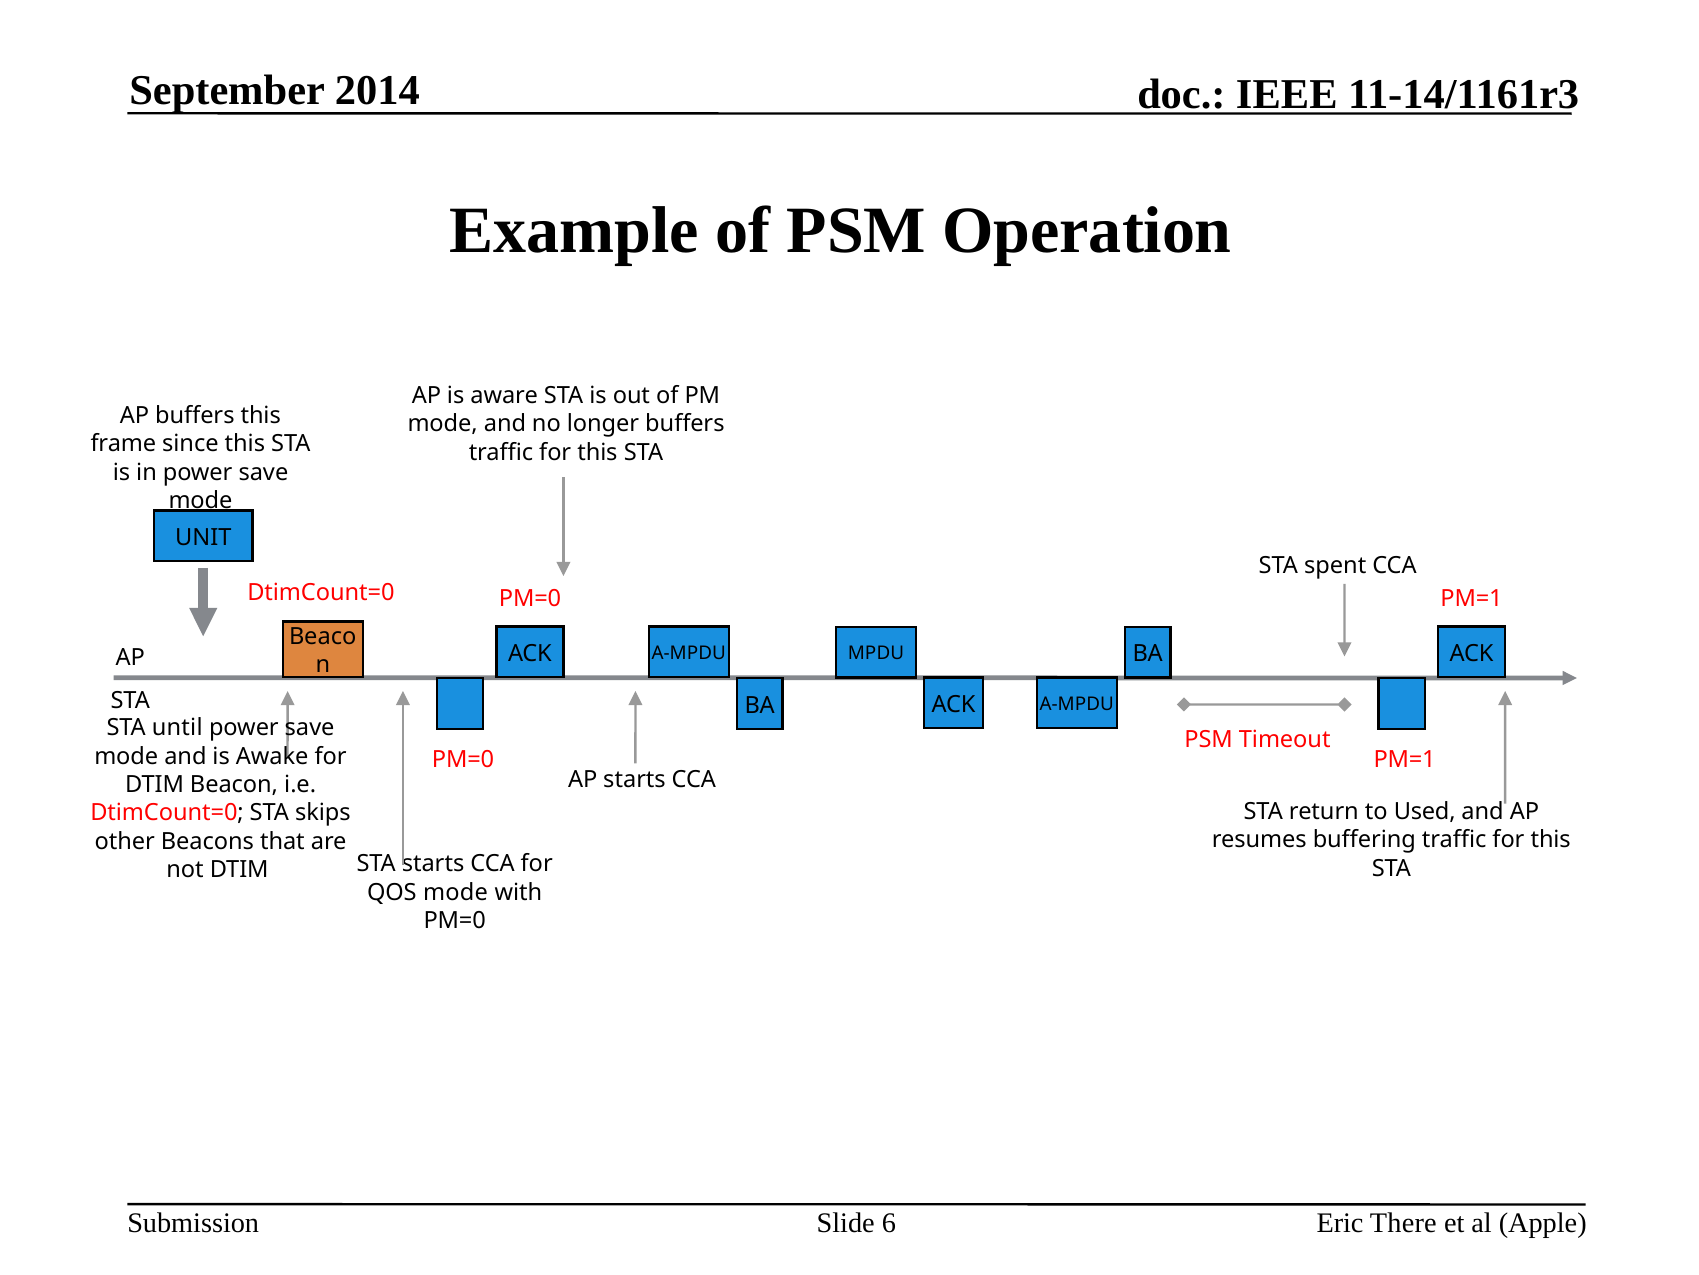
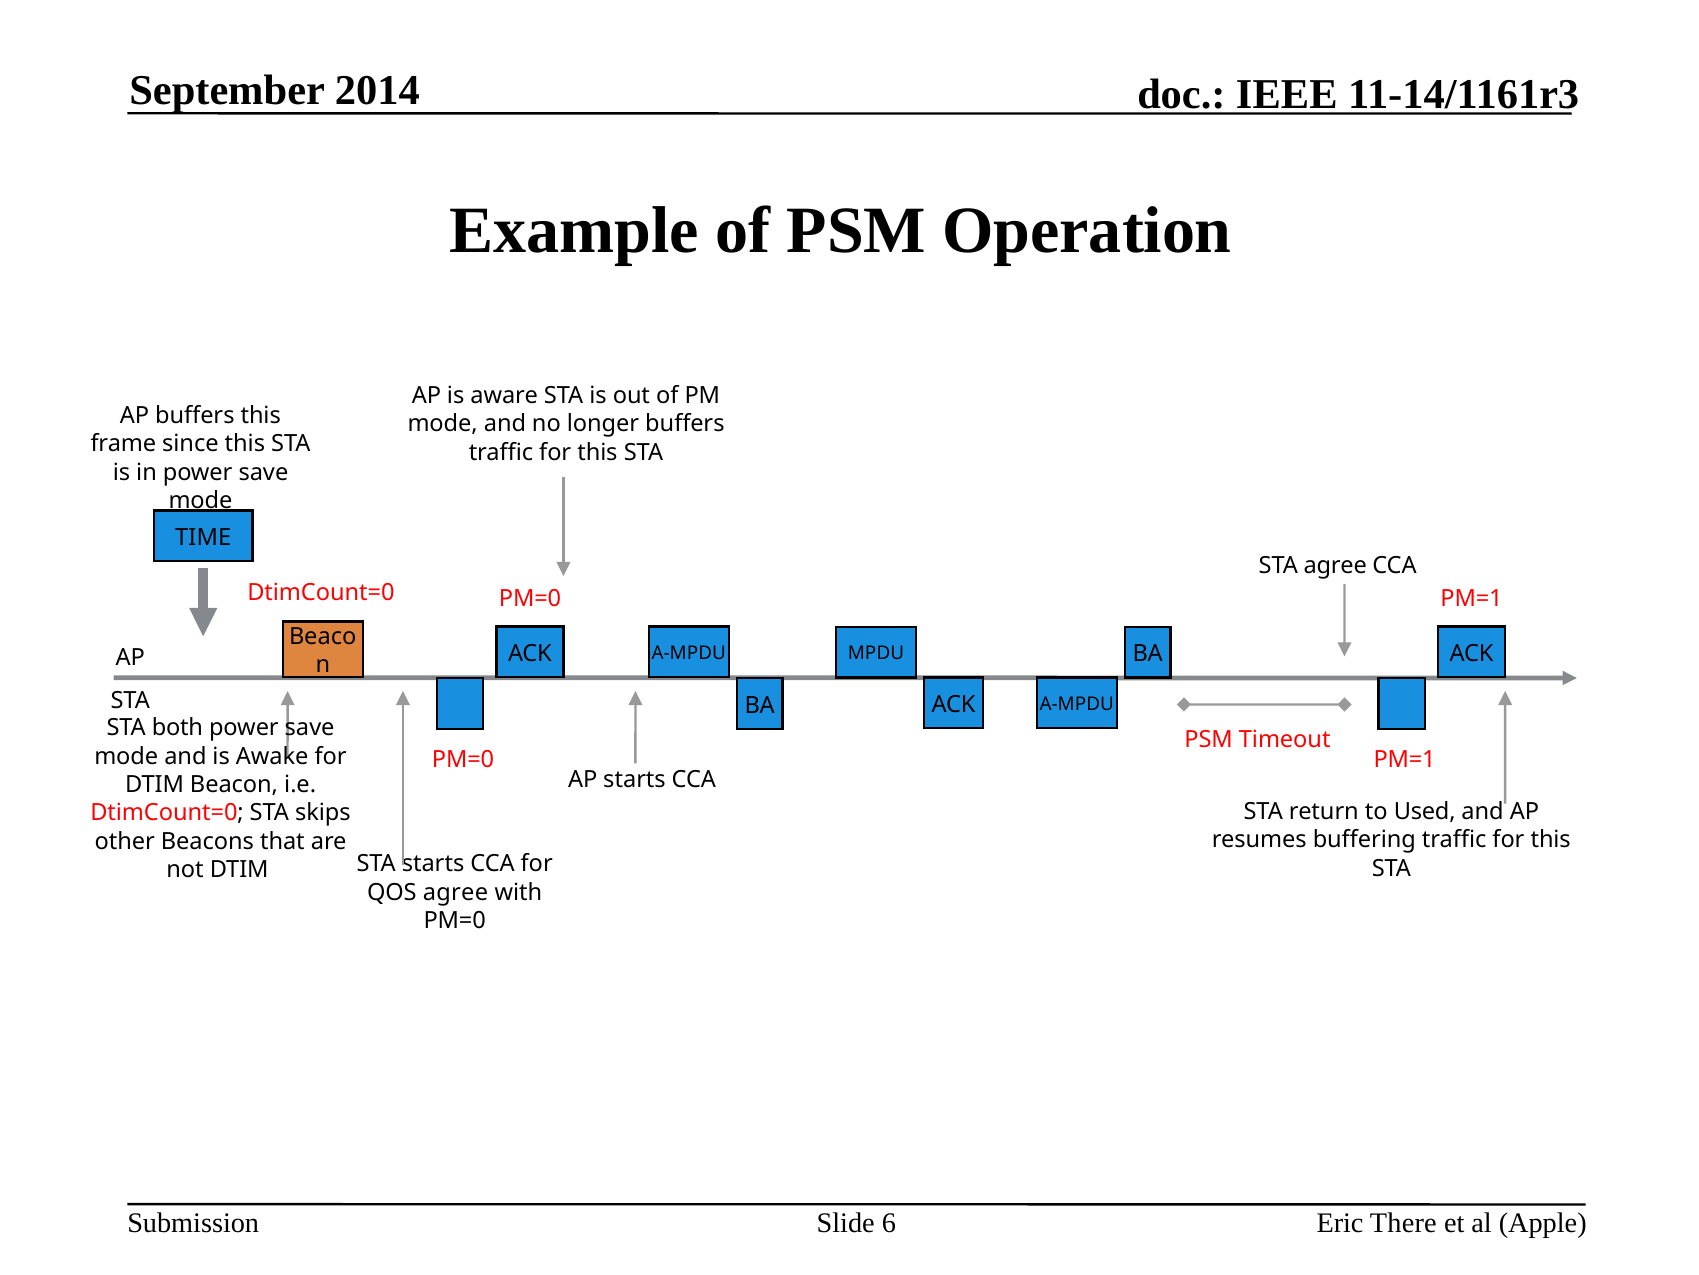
UNIT: UNIT -> TIME
STA spent: spent -> agree
until: until -> both
QOS mode: mode -> agree
